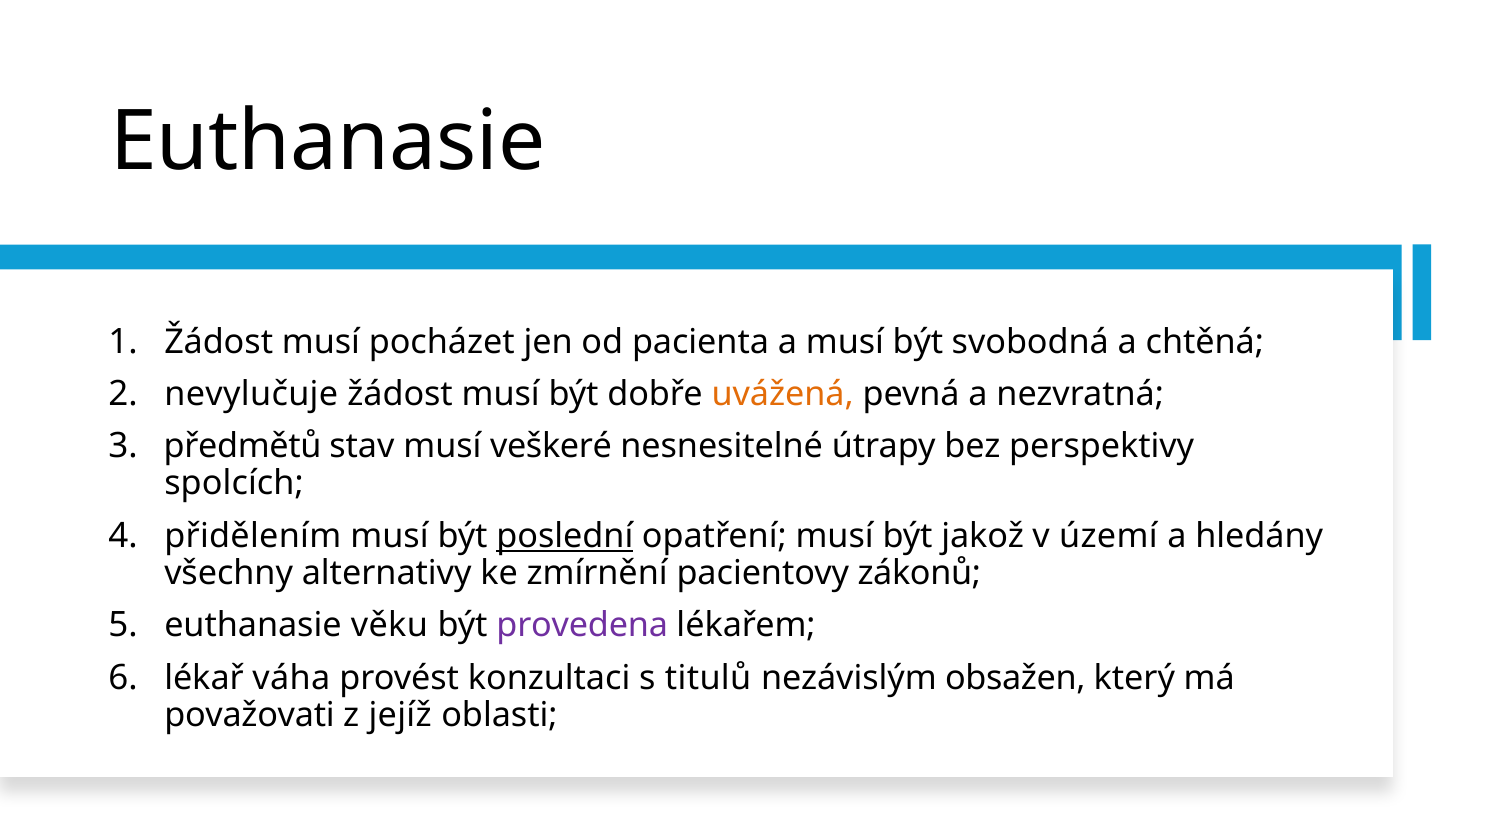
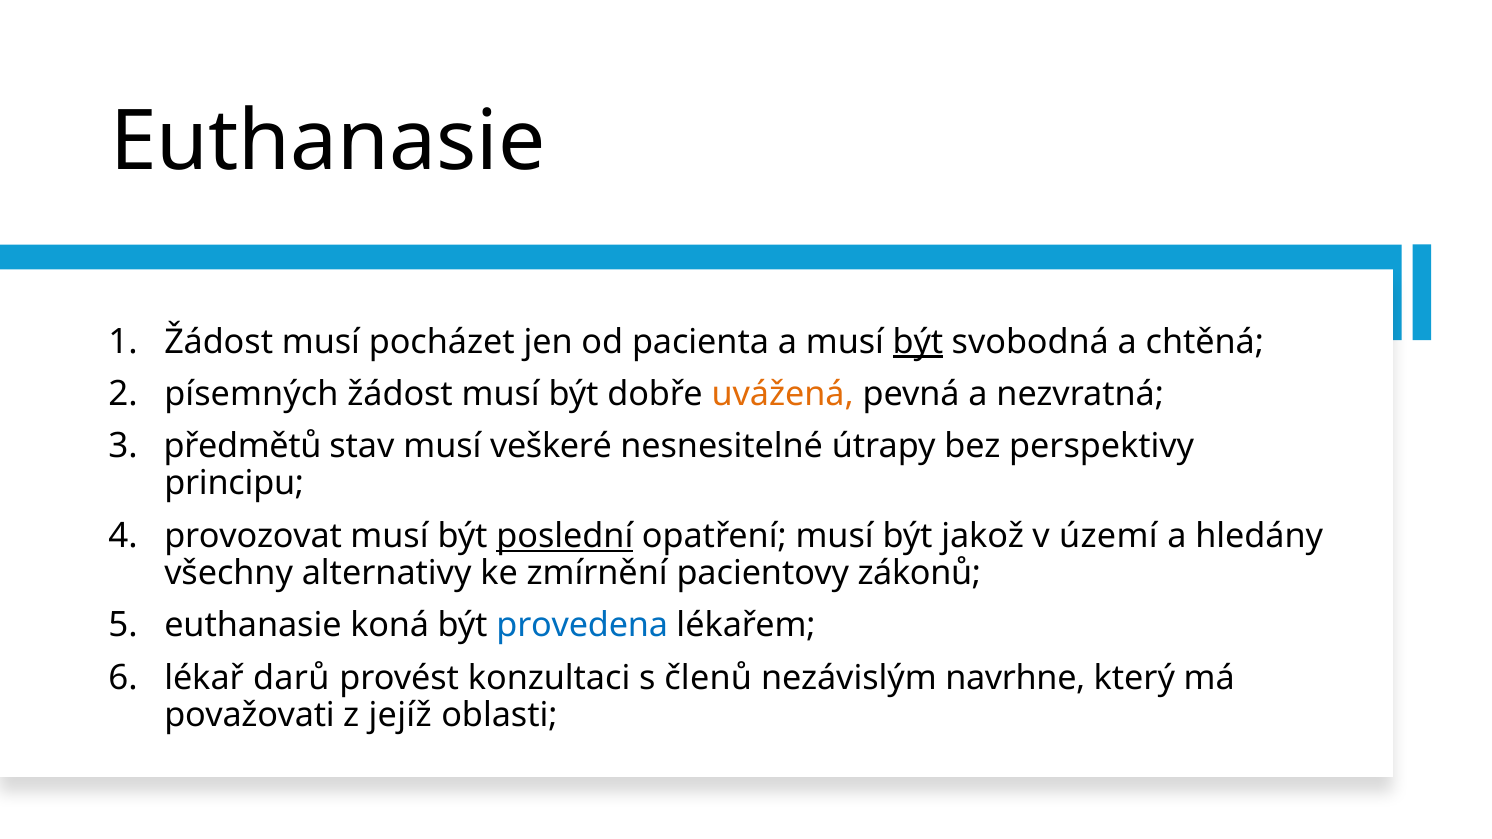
být at (918, 342) underline: none -> present
nevylučuje: nevylučuje -> písemných
spolcích: spolcích -> principu
přidělením: přidělením -> provozovat
věku: věku -> koná
provedena colour: purple -> blue
váha: váha -> darů
titulů: titulů -> členů
obsažen: obsažen -> navrhne
